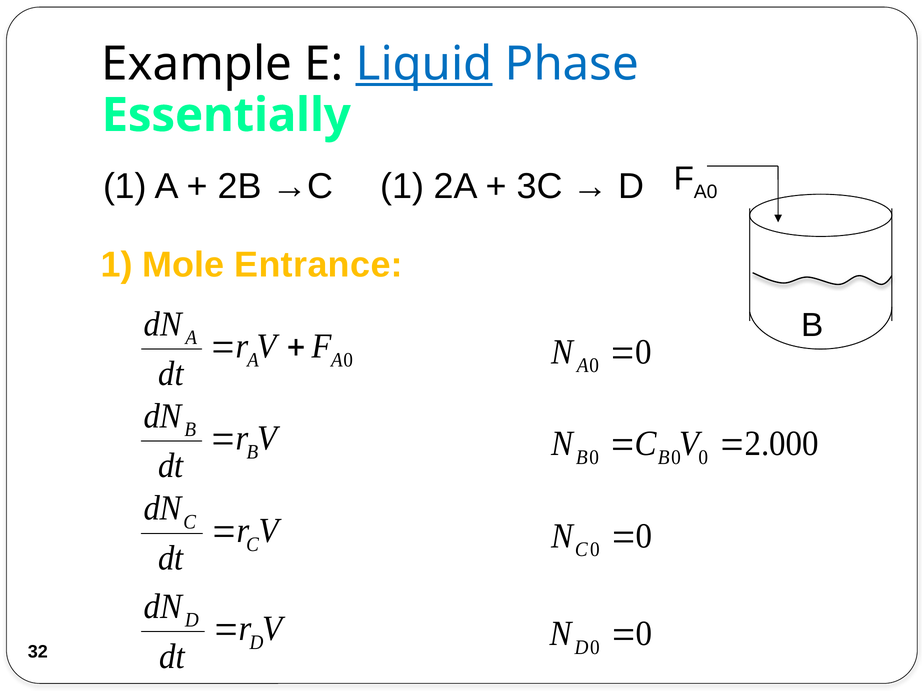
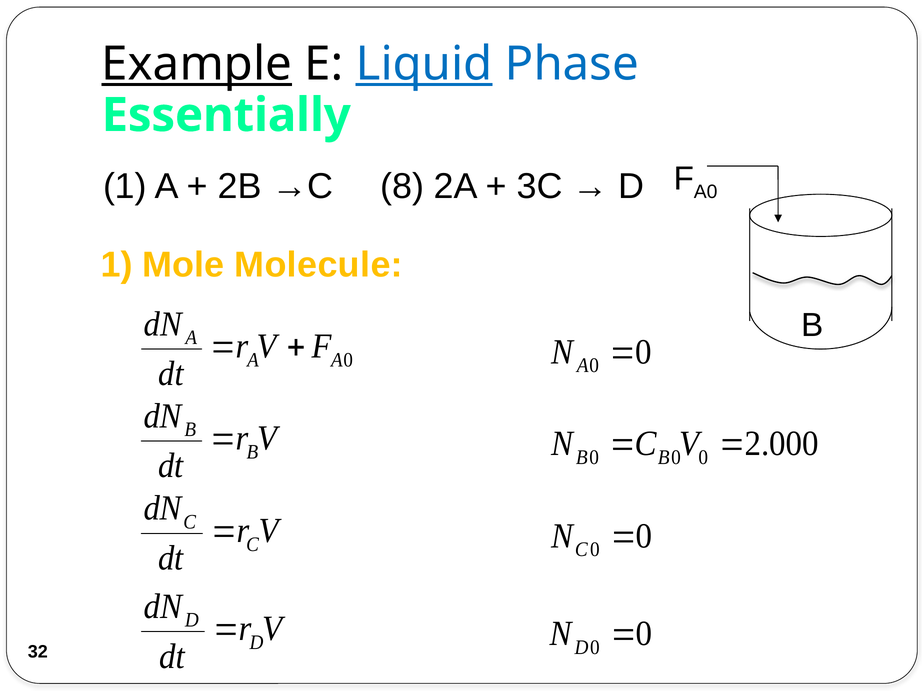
Example underline: none -> present
→C 1: 1 -> 8
Entrance: Entrance -> Molecule
